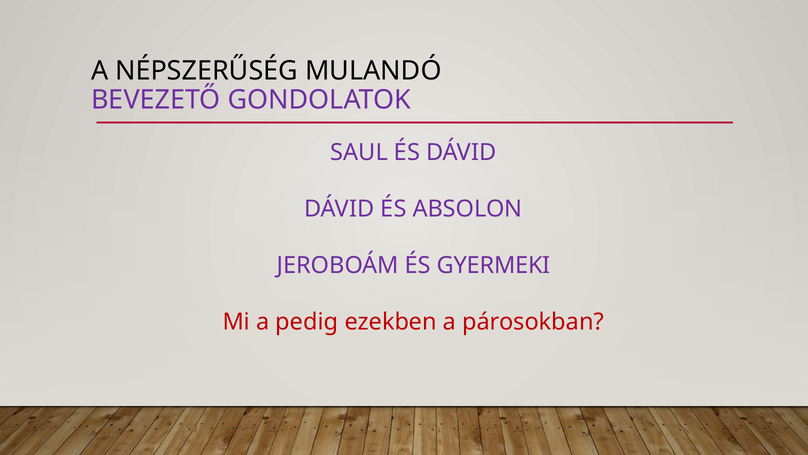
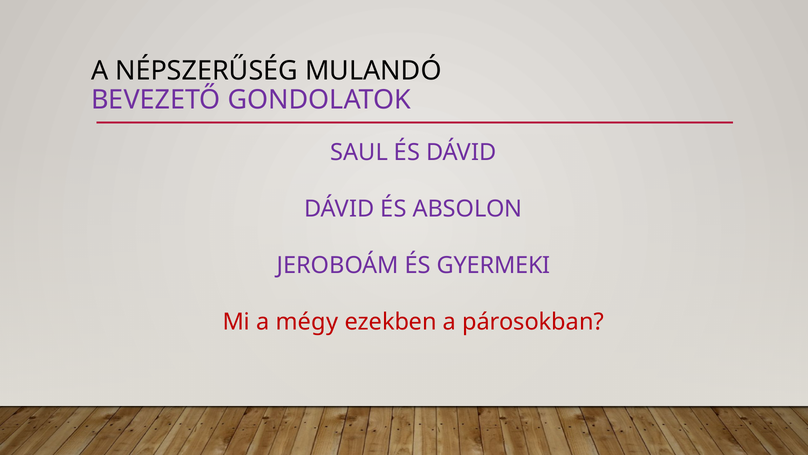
pedig: pedig -> mégy
